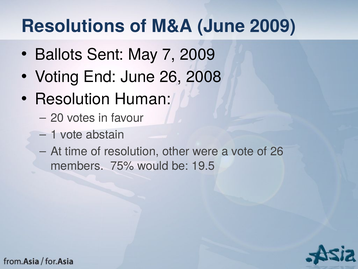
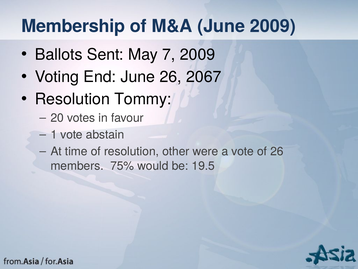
Resolutions: Resolutions -> Membership
2008: 2008 -> 2067
Human: Human -> Tommy
